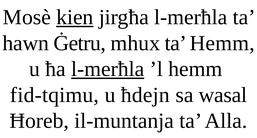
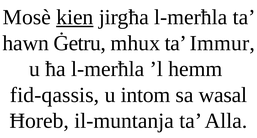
ta Hemm: Hemm -> Immur
l-merħla at (108, 69) underline: present -> none
fid-tqimu: fid-tqimu -> fid-qassis
ħdejn: ħdejn -> intom
